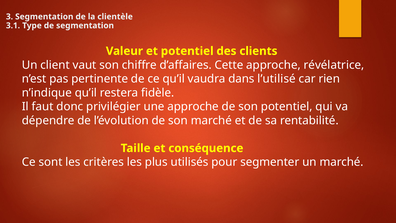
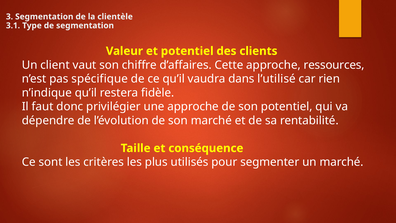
révélatrice: révélatrice -> ressources
pertinente: pertinente -> spécifique
